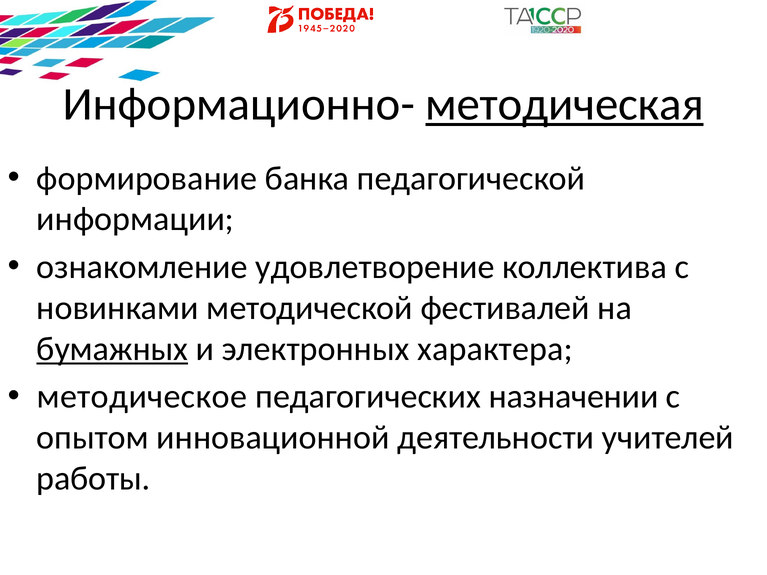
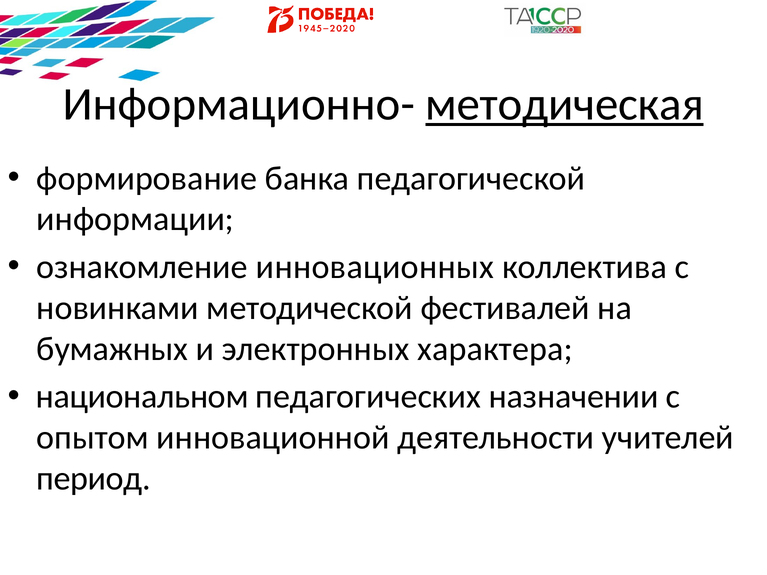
удовлетворение: удовлетворение -> инновационных
бумажных underline: present -> none
методическое: методическое -> национальном
работы: работы -> период
